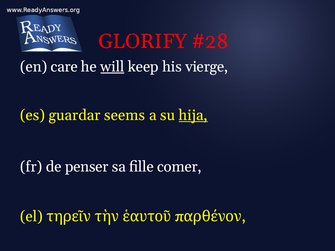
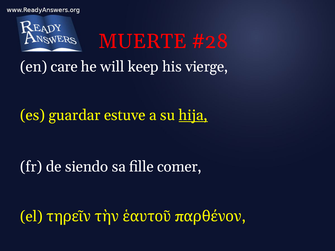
GLORIFY: GLORIFY -> MUERTE
will underline: present -> none
seems: seems -> estuve
penser: penser -> siendo
